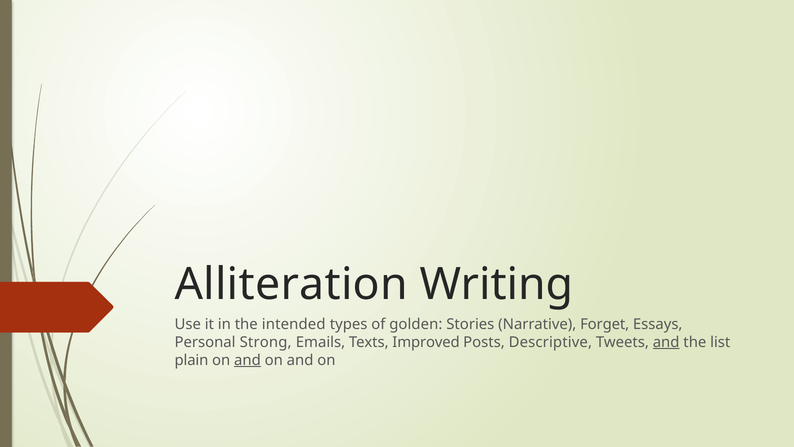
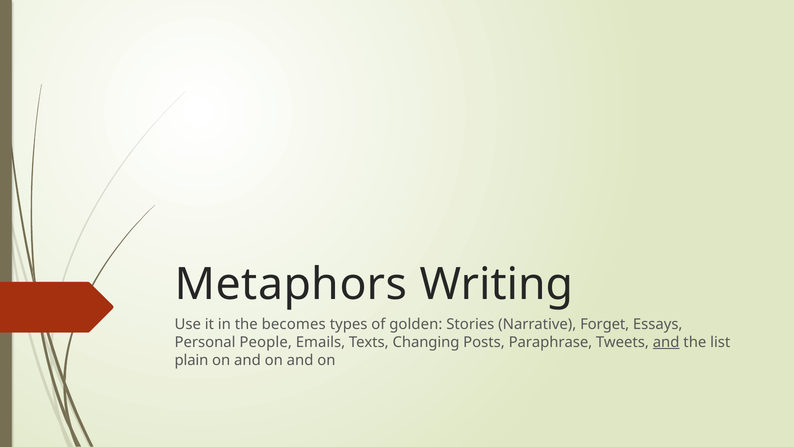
Alliteration: Alliteration -> Metaphors
intended: intended -> becomes
Strong: Strong -> People
Improved: Improved -> Changing
Descriptive: Descriptive -> Paraphrase
and at (247, 360) underline: present -> none
